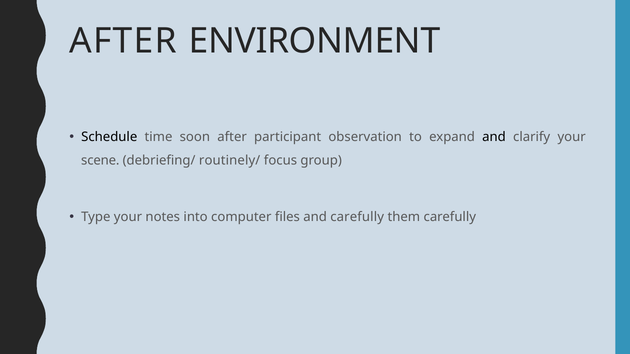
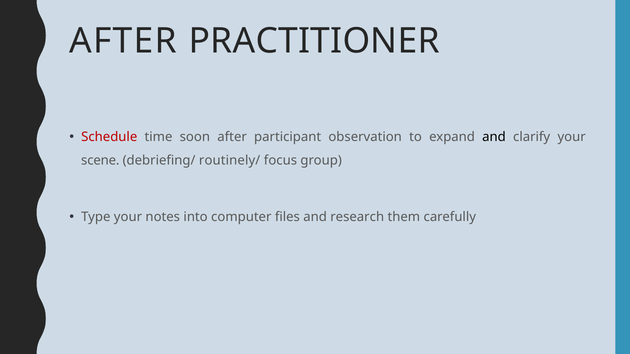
ENVIRONMENT: ENVIRONMENT -> PRACTITIONER
Schedule colour: black -> red
and carefully: carefully -> research
